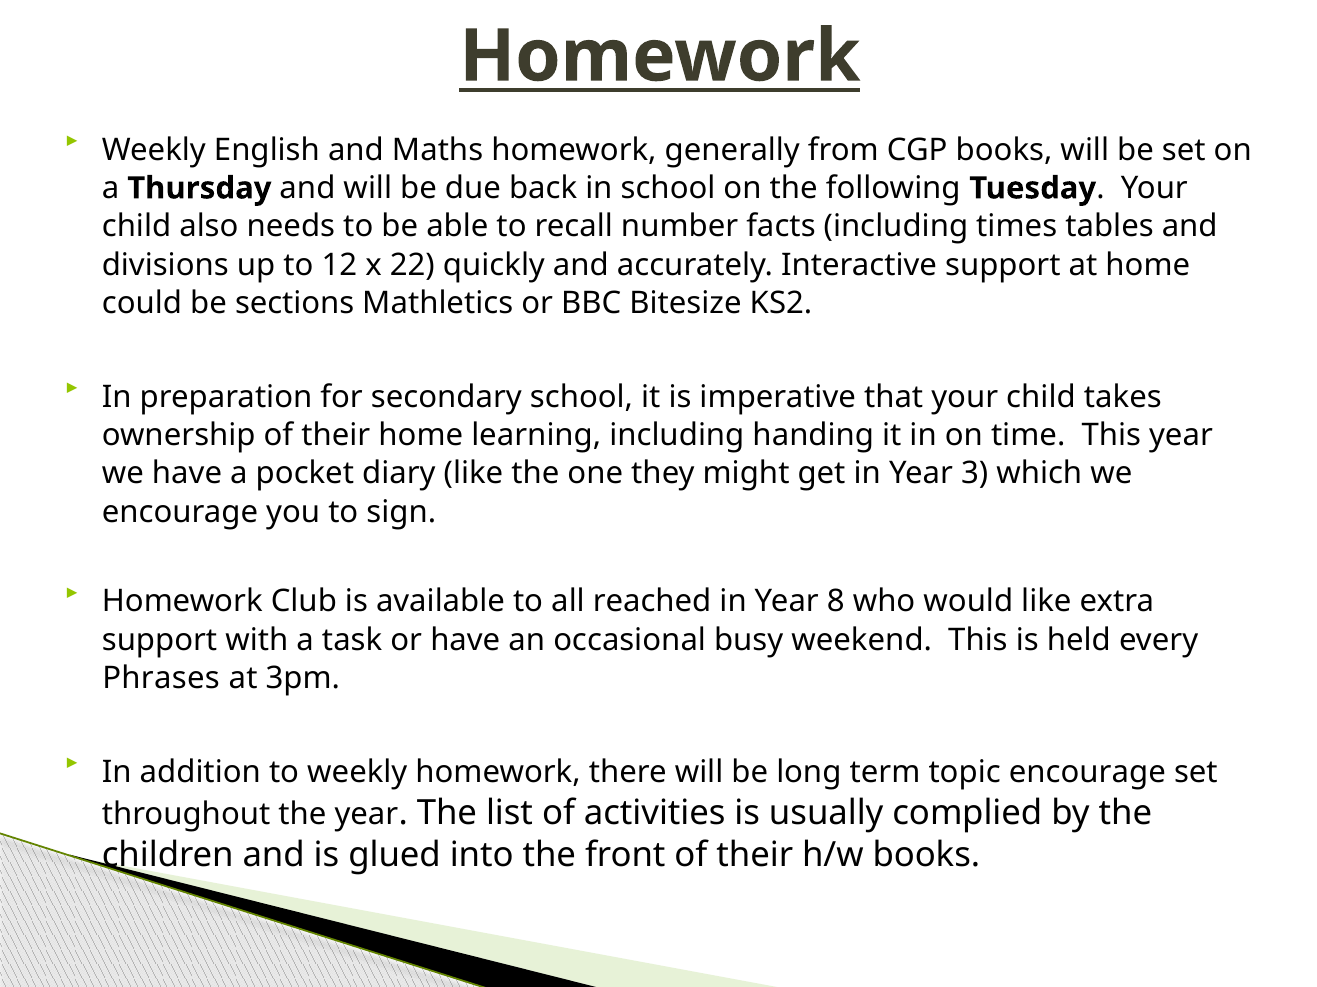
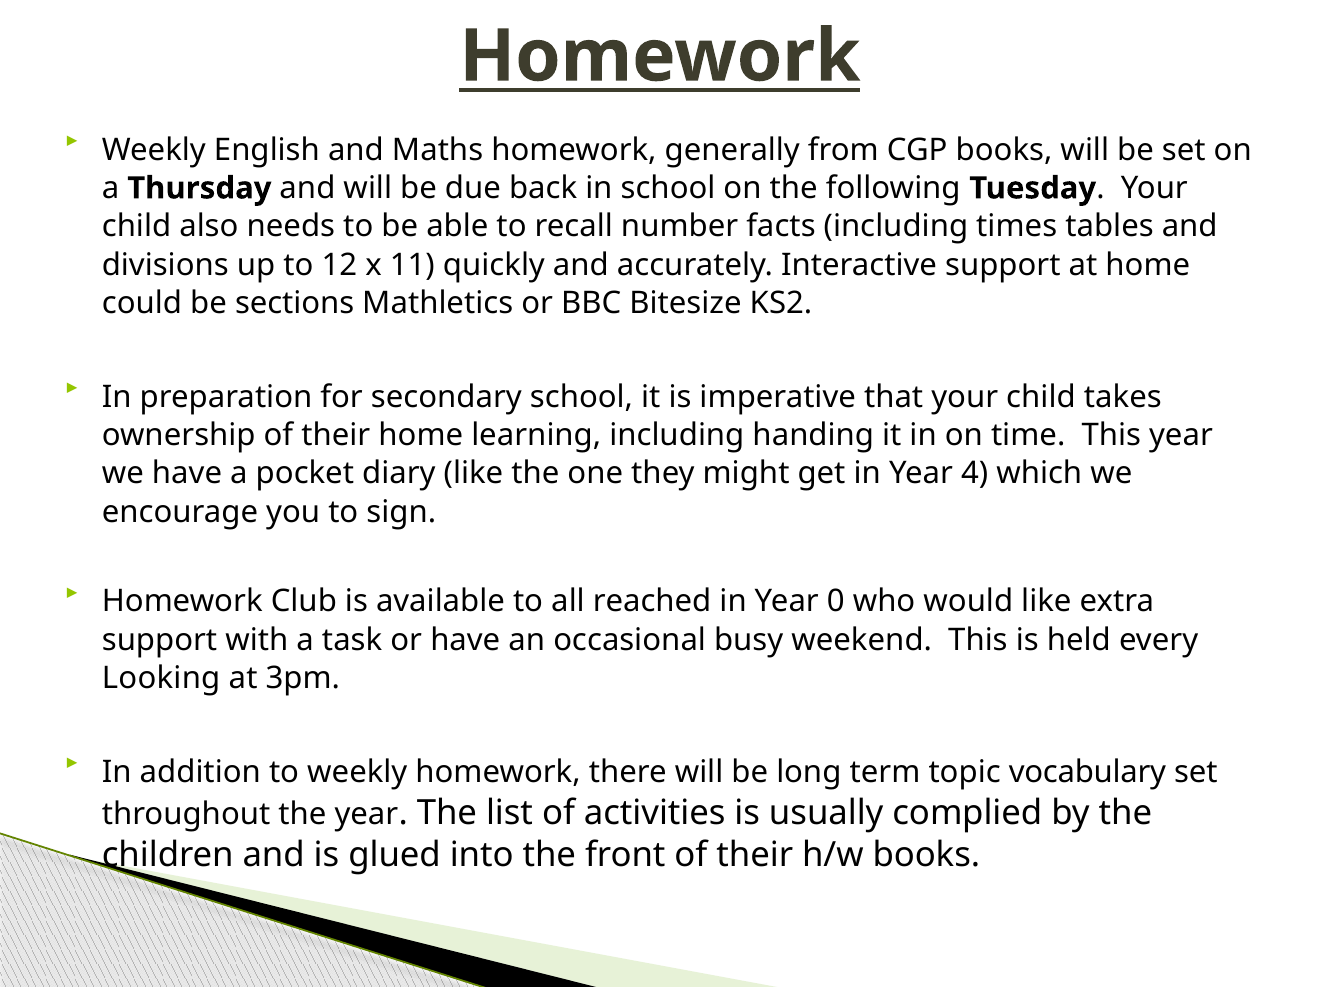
22: 22 -> 11
3: 3 -> 4
8: 8 -> 0
Phrases: Phrases -> Looking
topic encourage: encourage -> vocabulary
